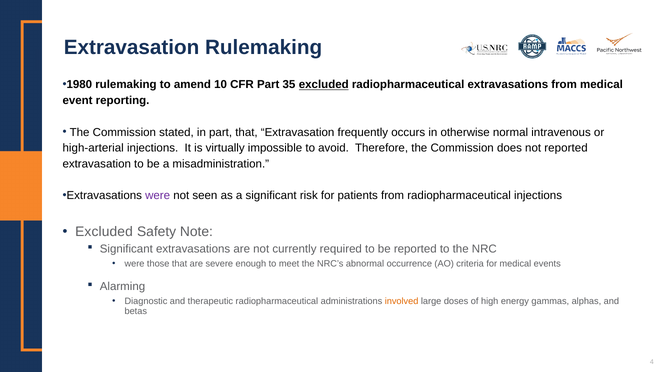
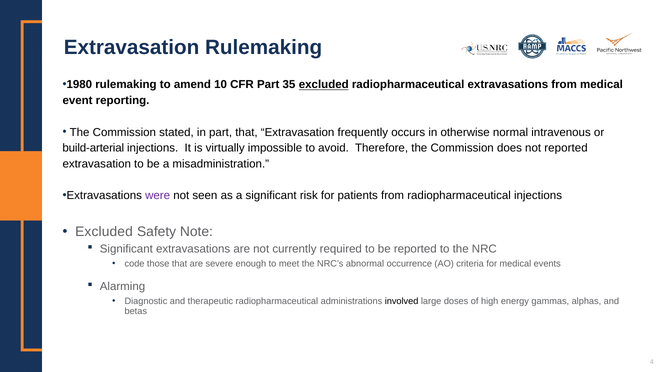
high-arterial: high-arterial -> build-arterial
were at (135, 264): were -> code
involved colour: orange -> black
